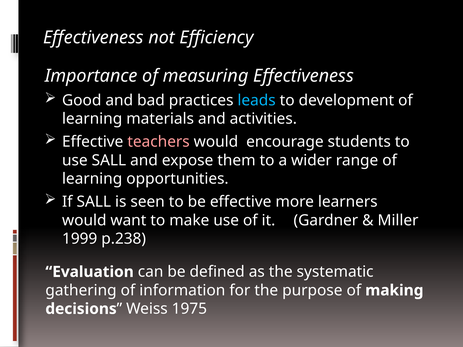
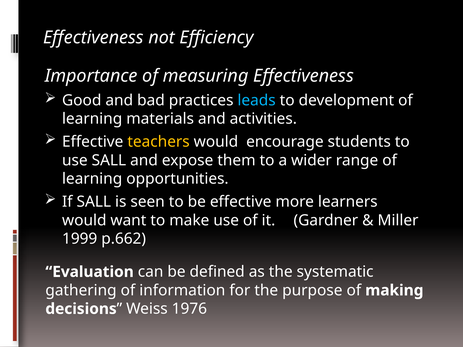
teachers colour: pink -> yellow
p.238: p.238 -> p.662
1975: 1975 -> 1976
